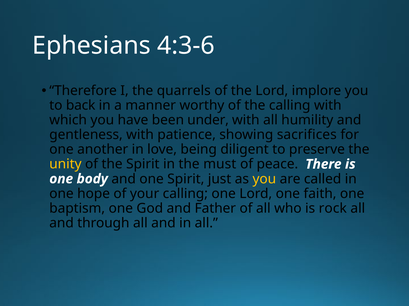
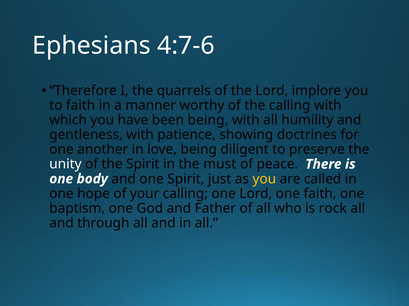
4:3-6: 4:3-6 -> 4:7-6
to back: back -> faith
been under: under -> being
sacrifices: sacrifices -> doctrines
unity colour: yellow -> white
